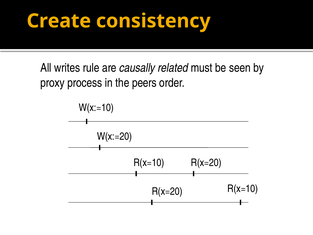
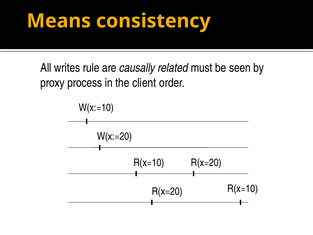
Create: Create -> Means
peers: peers -> client
